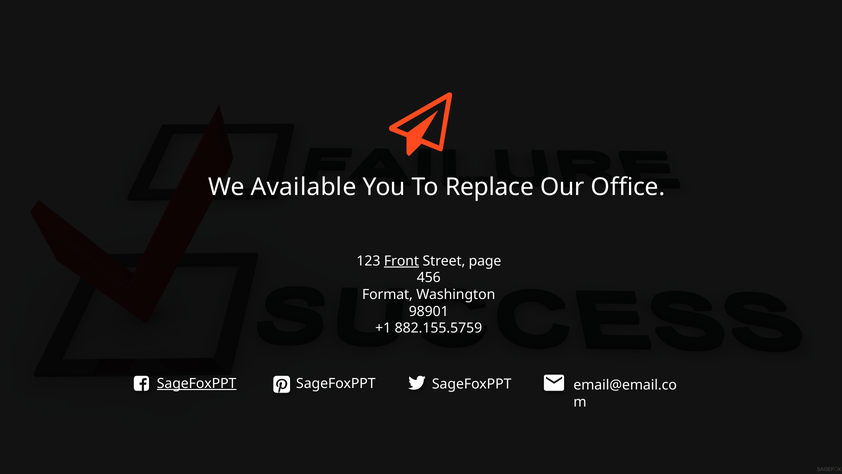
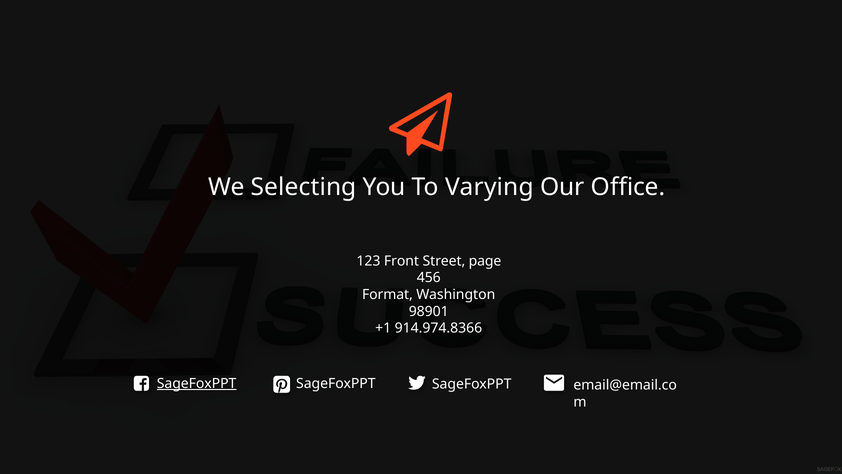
Available: Available -> Selecting
Replace: Replace -> Varying
Front underline: present -> none
882.155.5759: 882.155.5759 -> 914.974.8366
